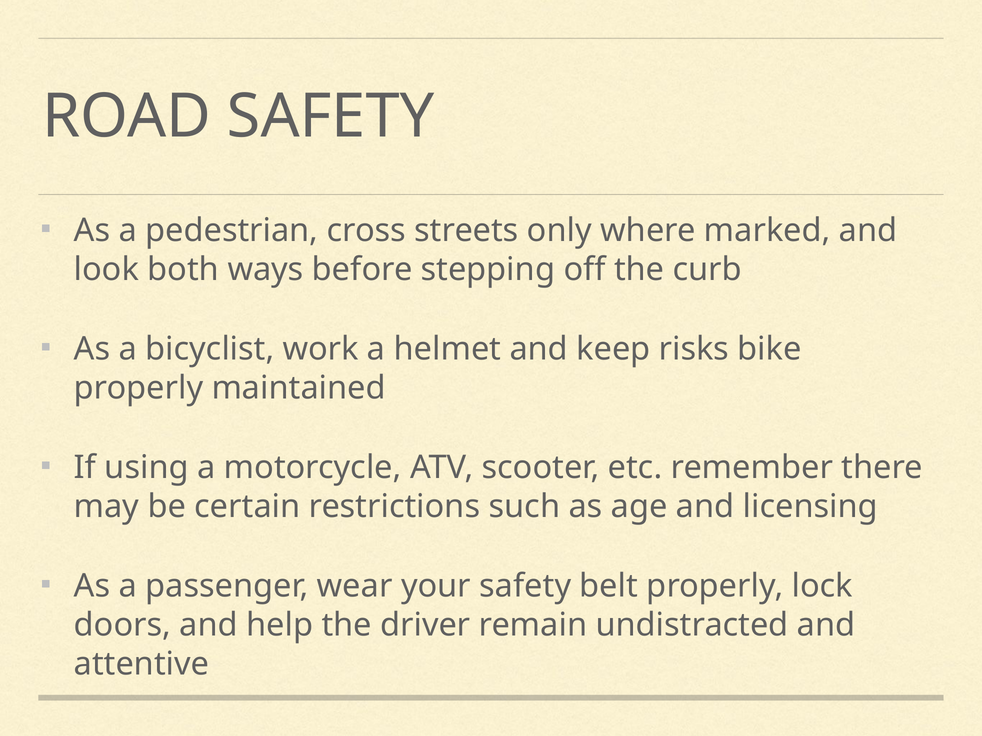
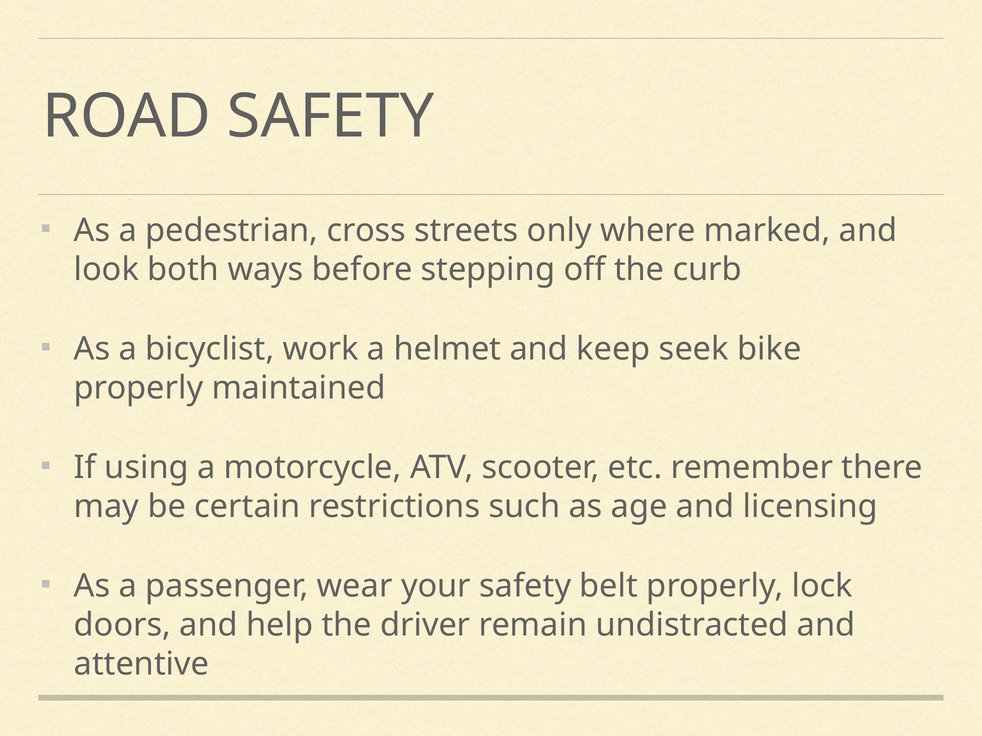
risks: risks -> seek
